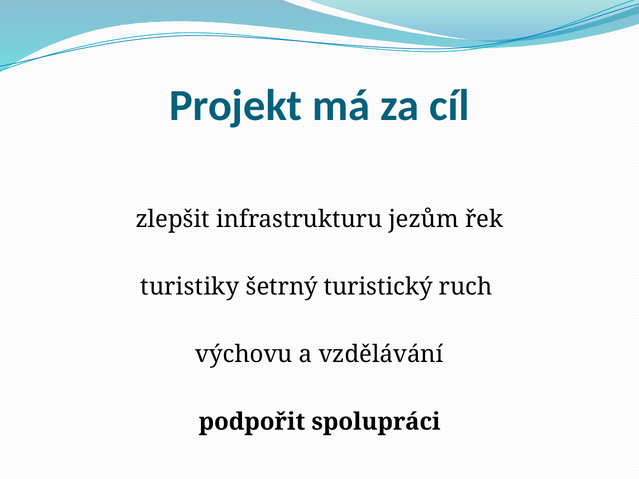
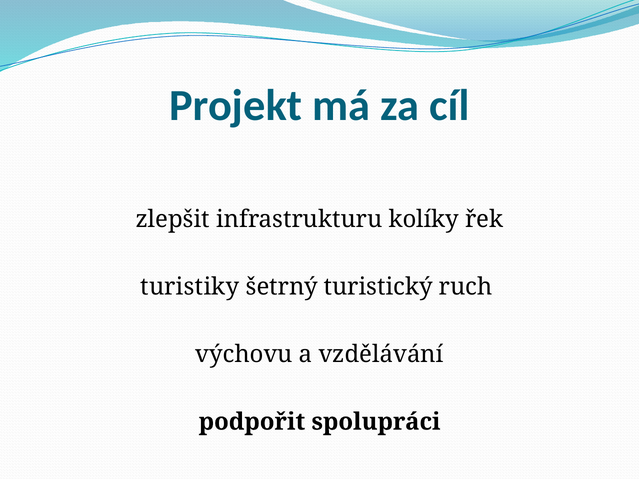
jezům: jezům -> kolíky
